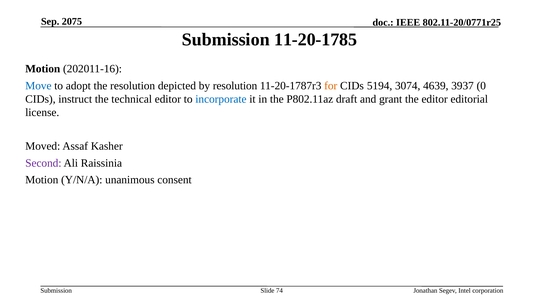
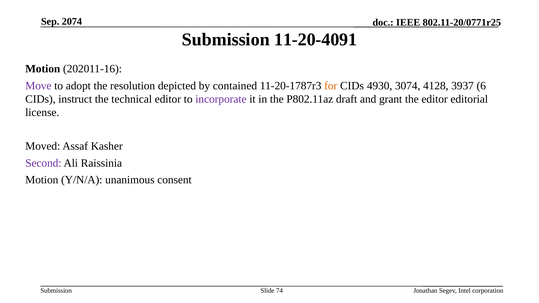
2075: 2075 -> 2074
11-20-1785: 11-20-1785 -> 11-20-4091
Move colour: blue -> purple
by resolution: resolution -> contained
5194: 5194 -> 4930
4639: 4639 -> 4128
0: 0 -> 6
incorporate colour: blue -> purple
